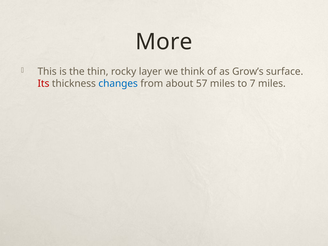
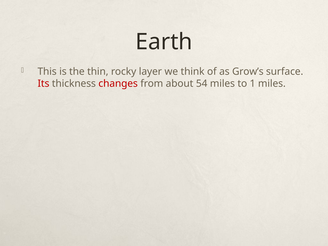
More: More -> Earth
changes colour: blue -> red
57: 57 -> 54
7: 7 -> 1
